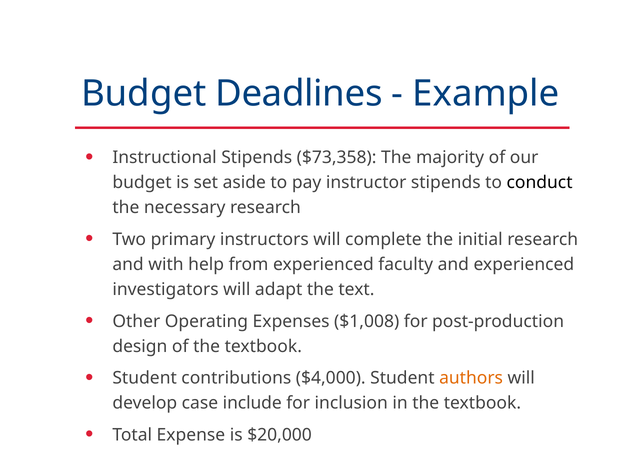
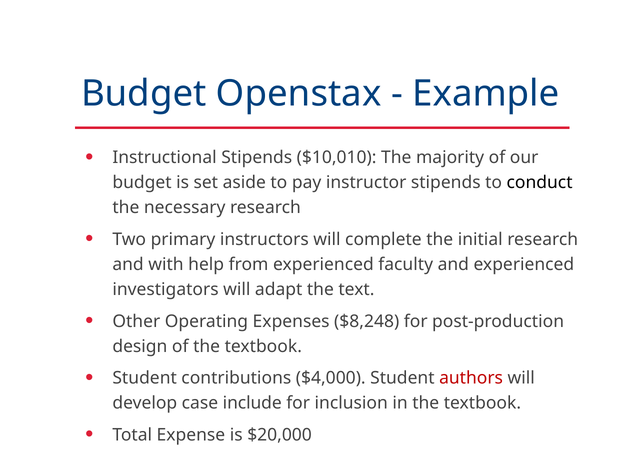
Deadlines: Deadlines -> Openstax
$73,358: $73,358 -> $10,010
$1,008: $1,008 -> $8,248
authors colour: orange -> red
